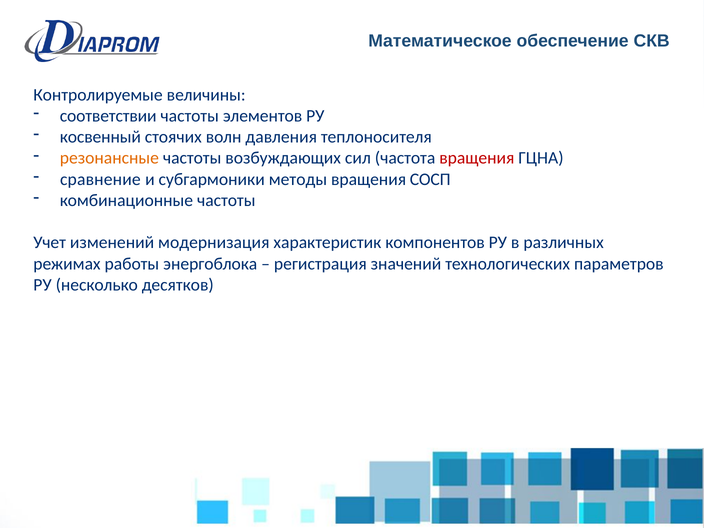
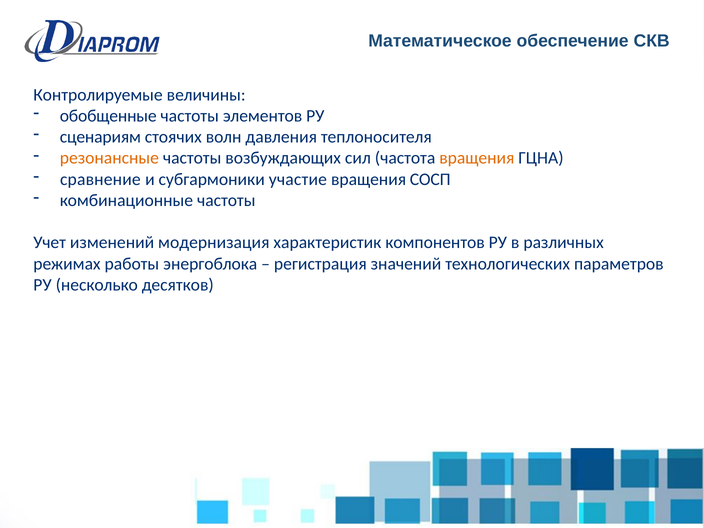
соответствии: соответствии -> обобщенные
косвенный: косвенный -> сценариям
вращения at (477, 158) colour: red -> orange
методы: методы -> участие
